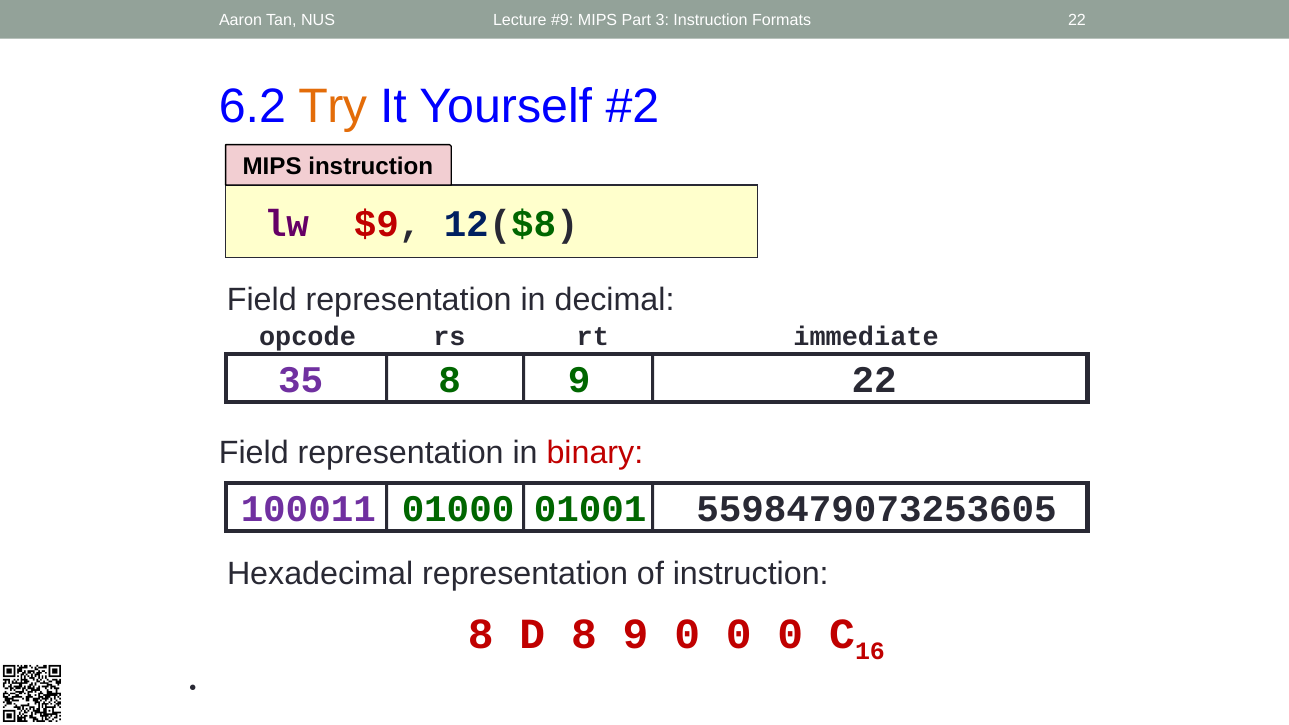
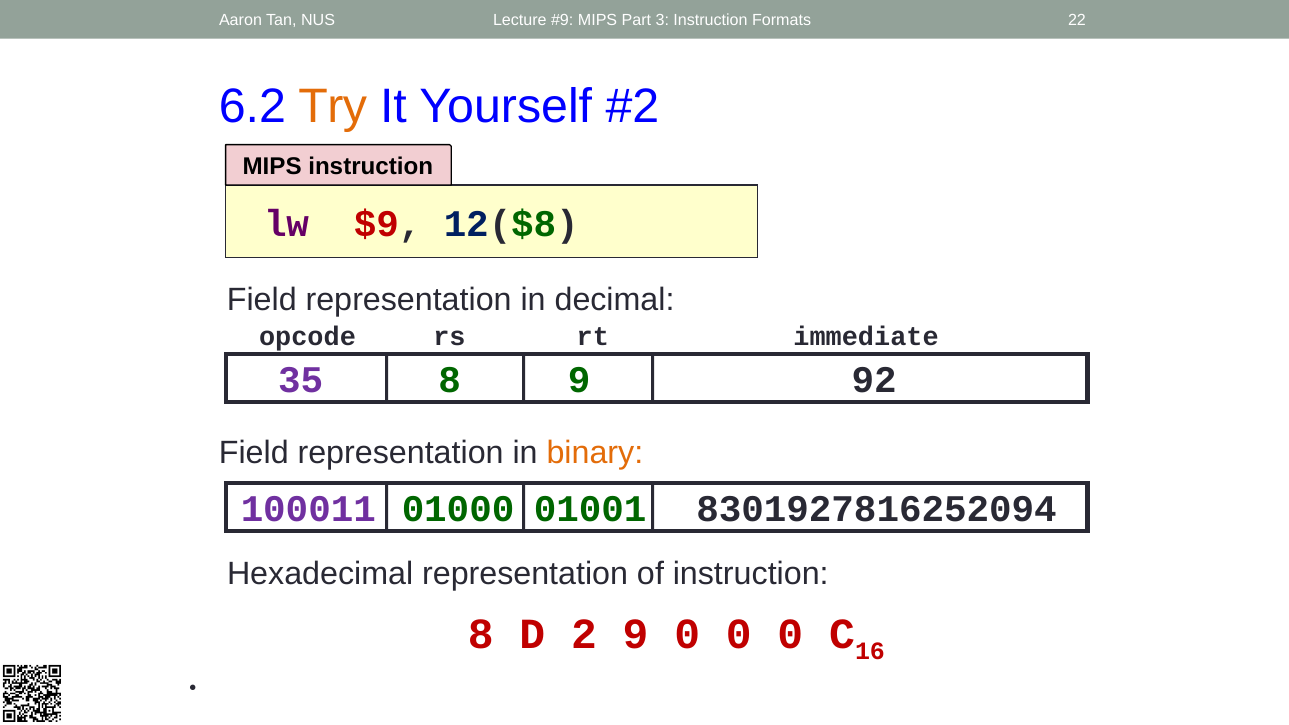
9 22: 22 -> 92
binary colour: red -> orange
5598479073253605: 5598479073253605 -> 8301927816252094
D 8: 8 -> 2
